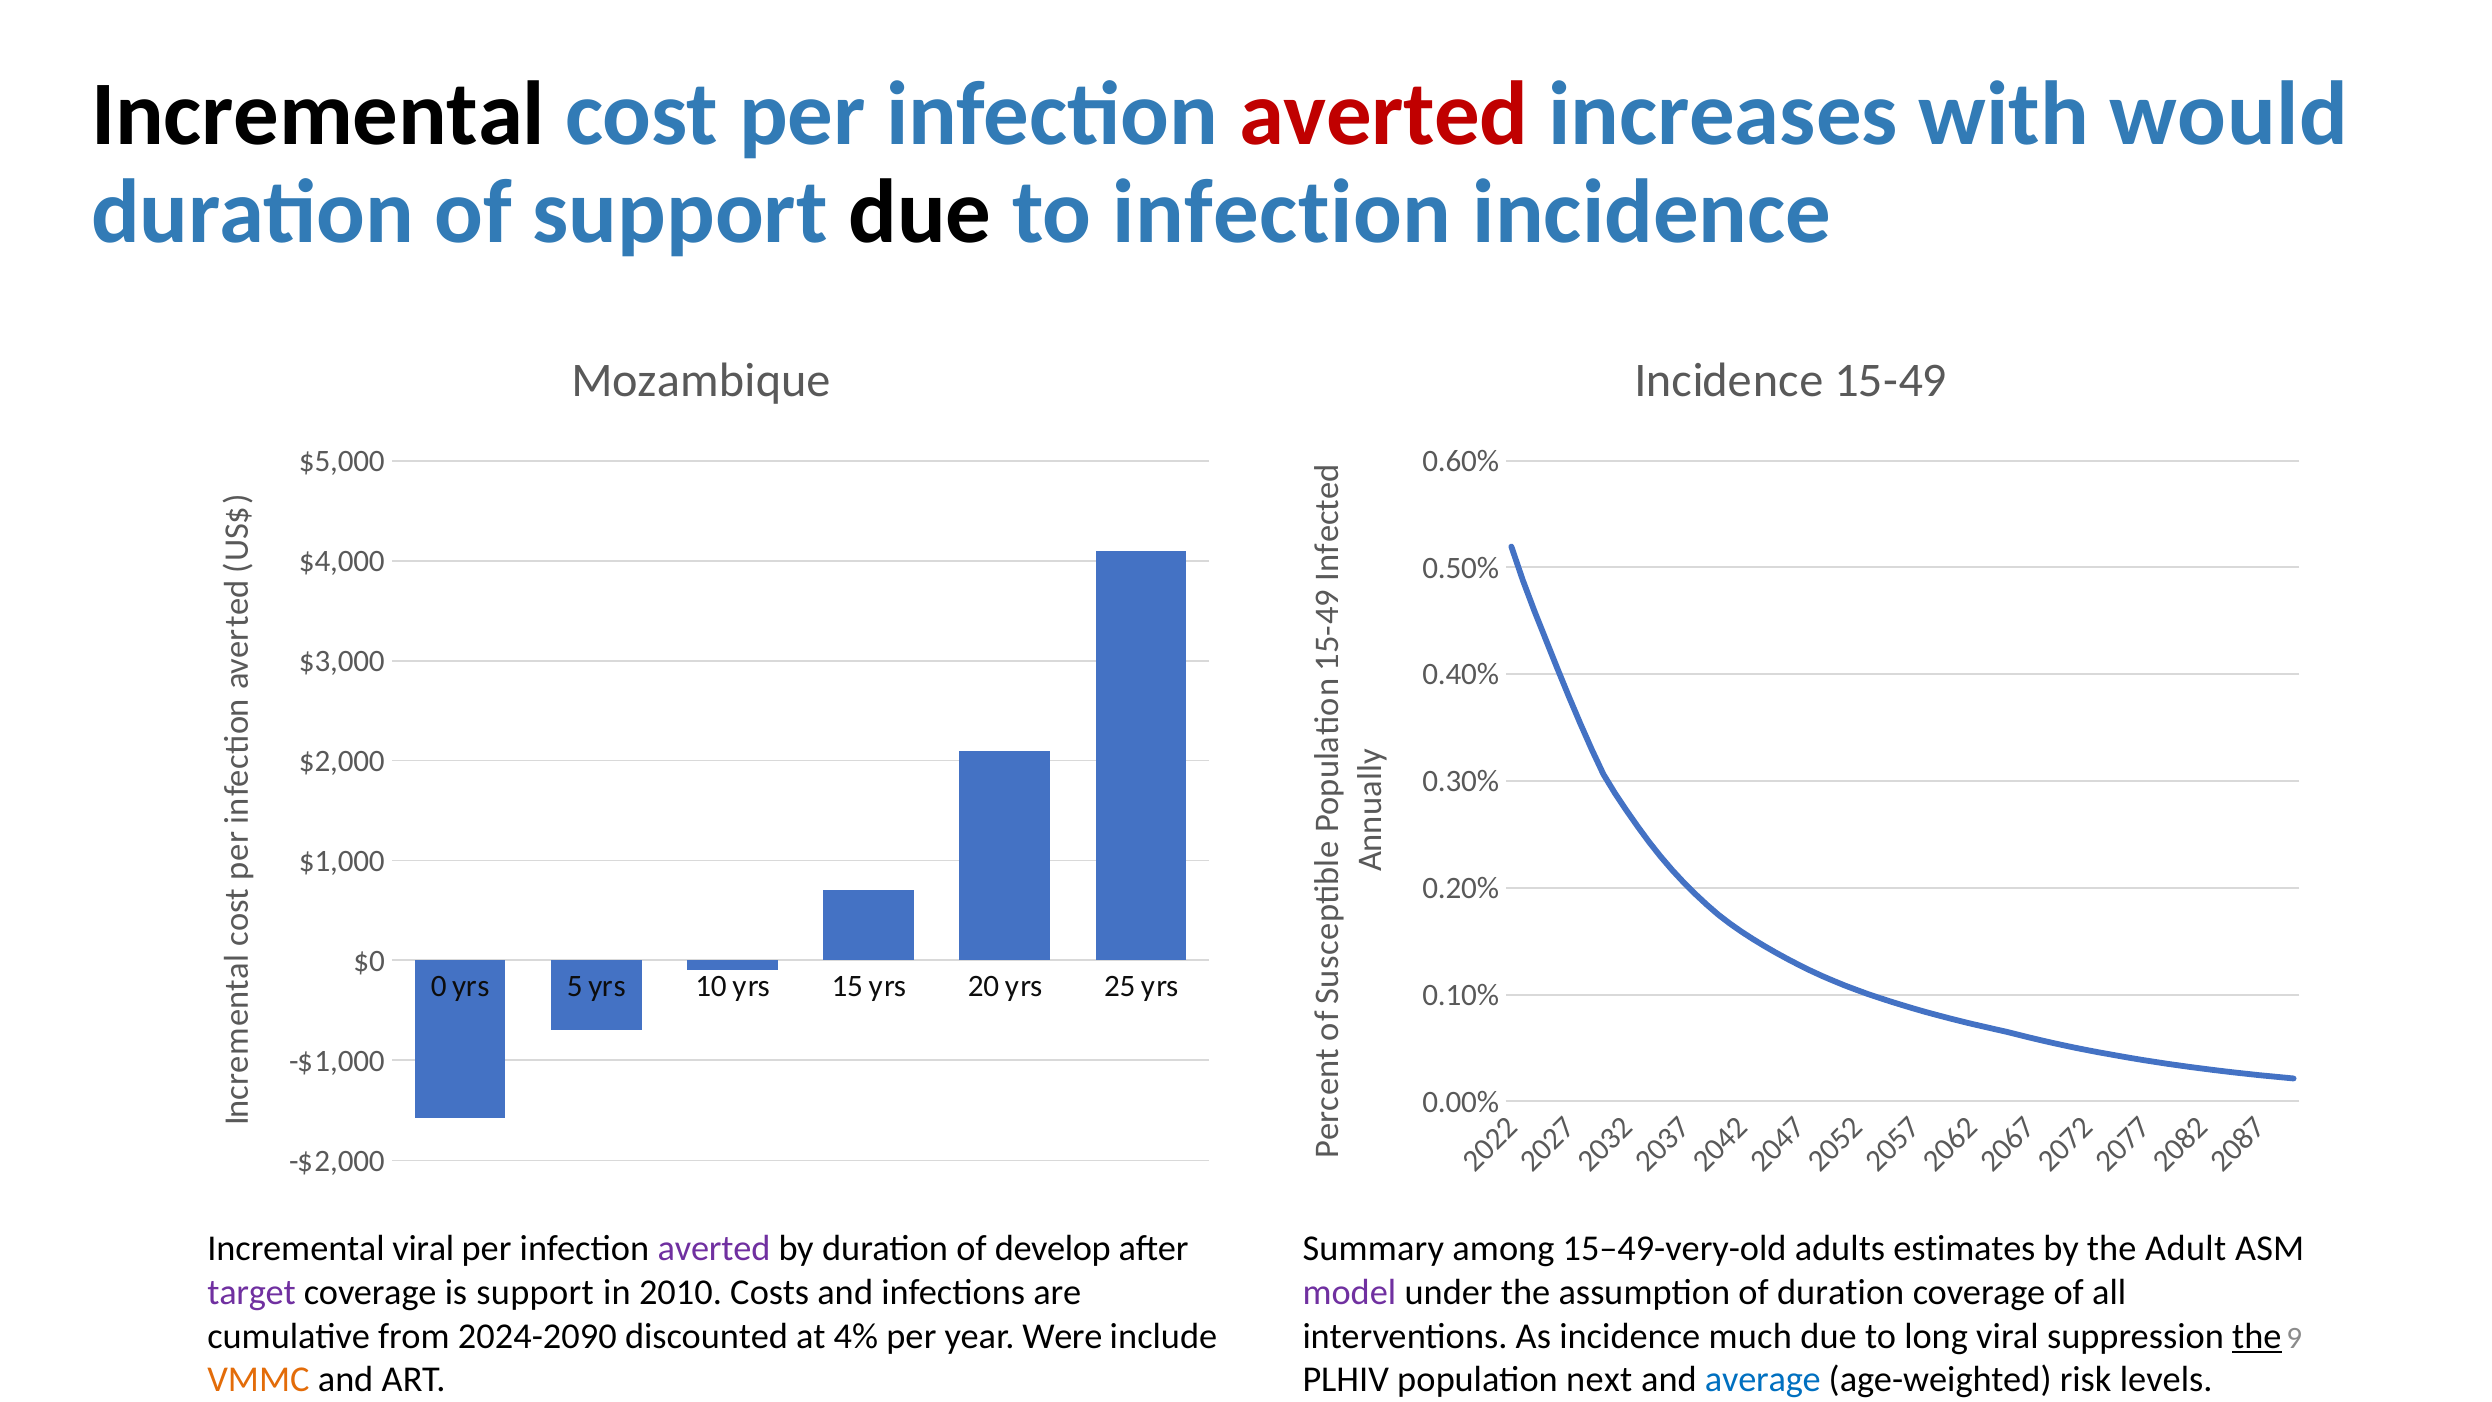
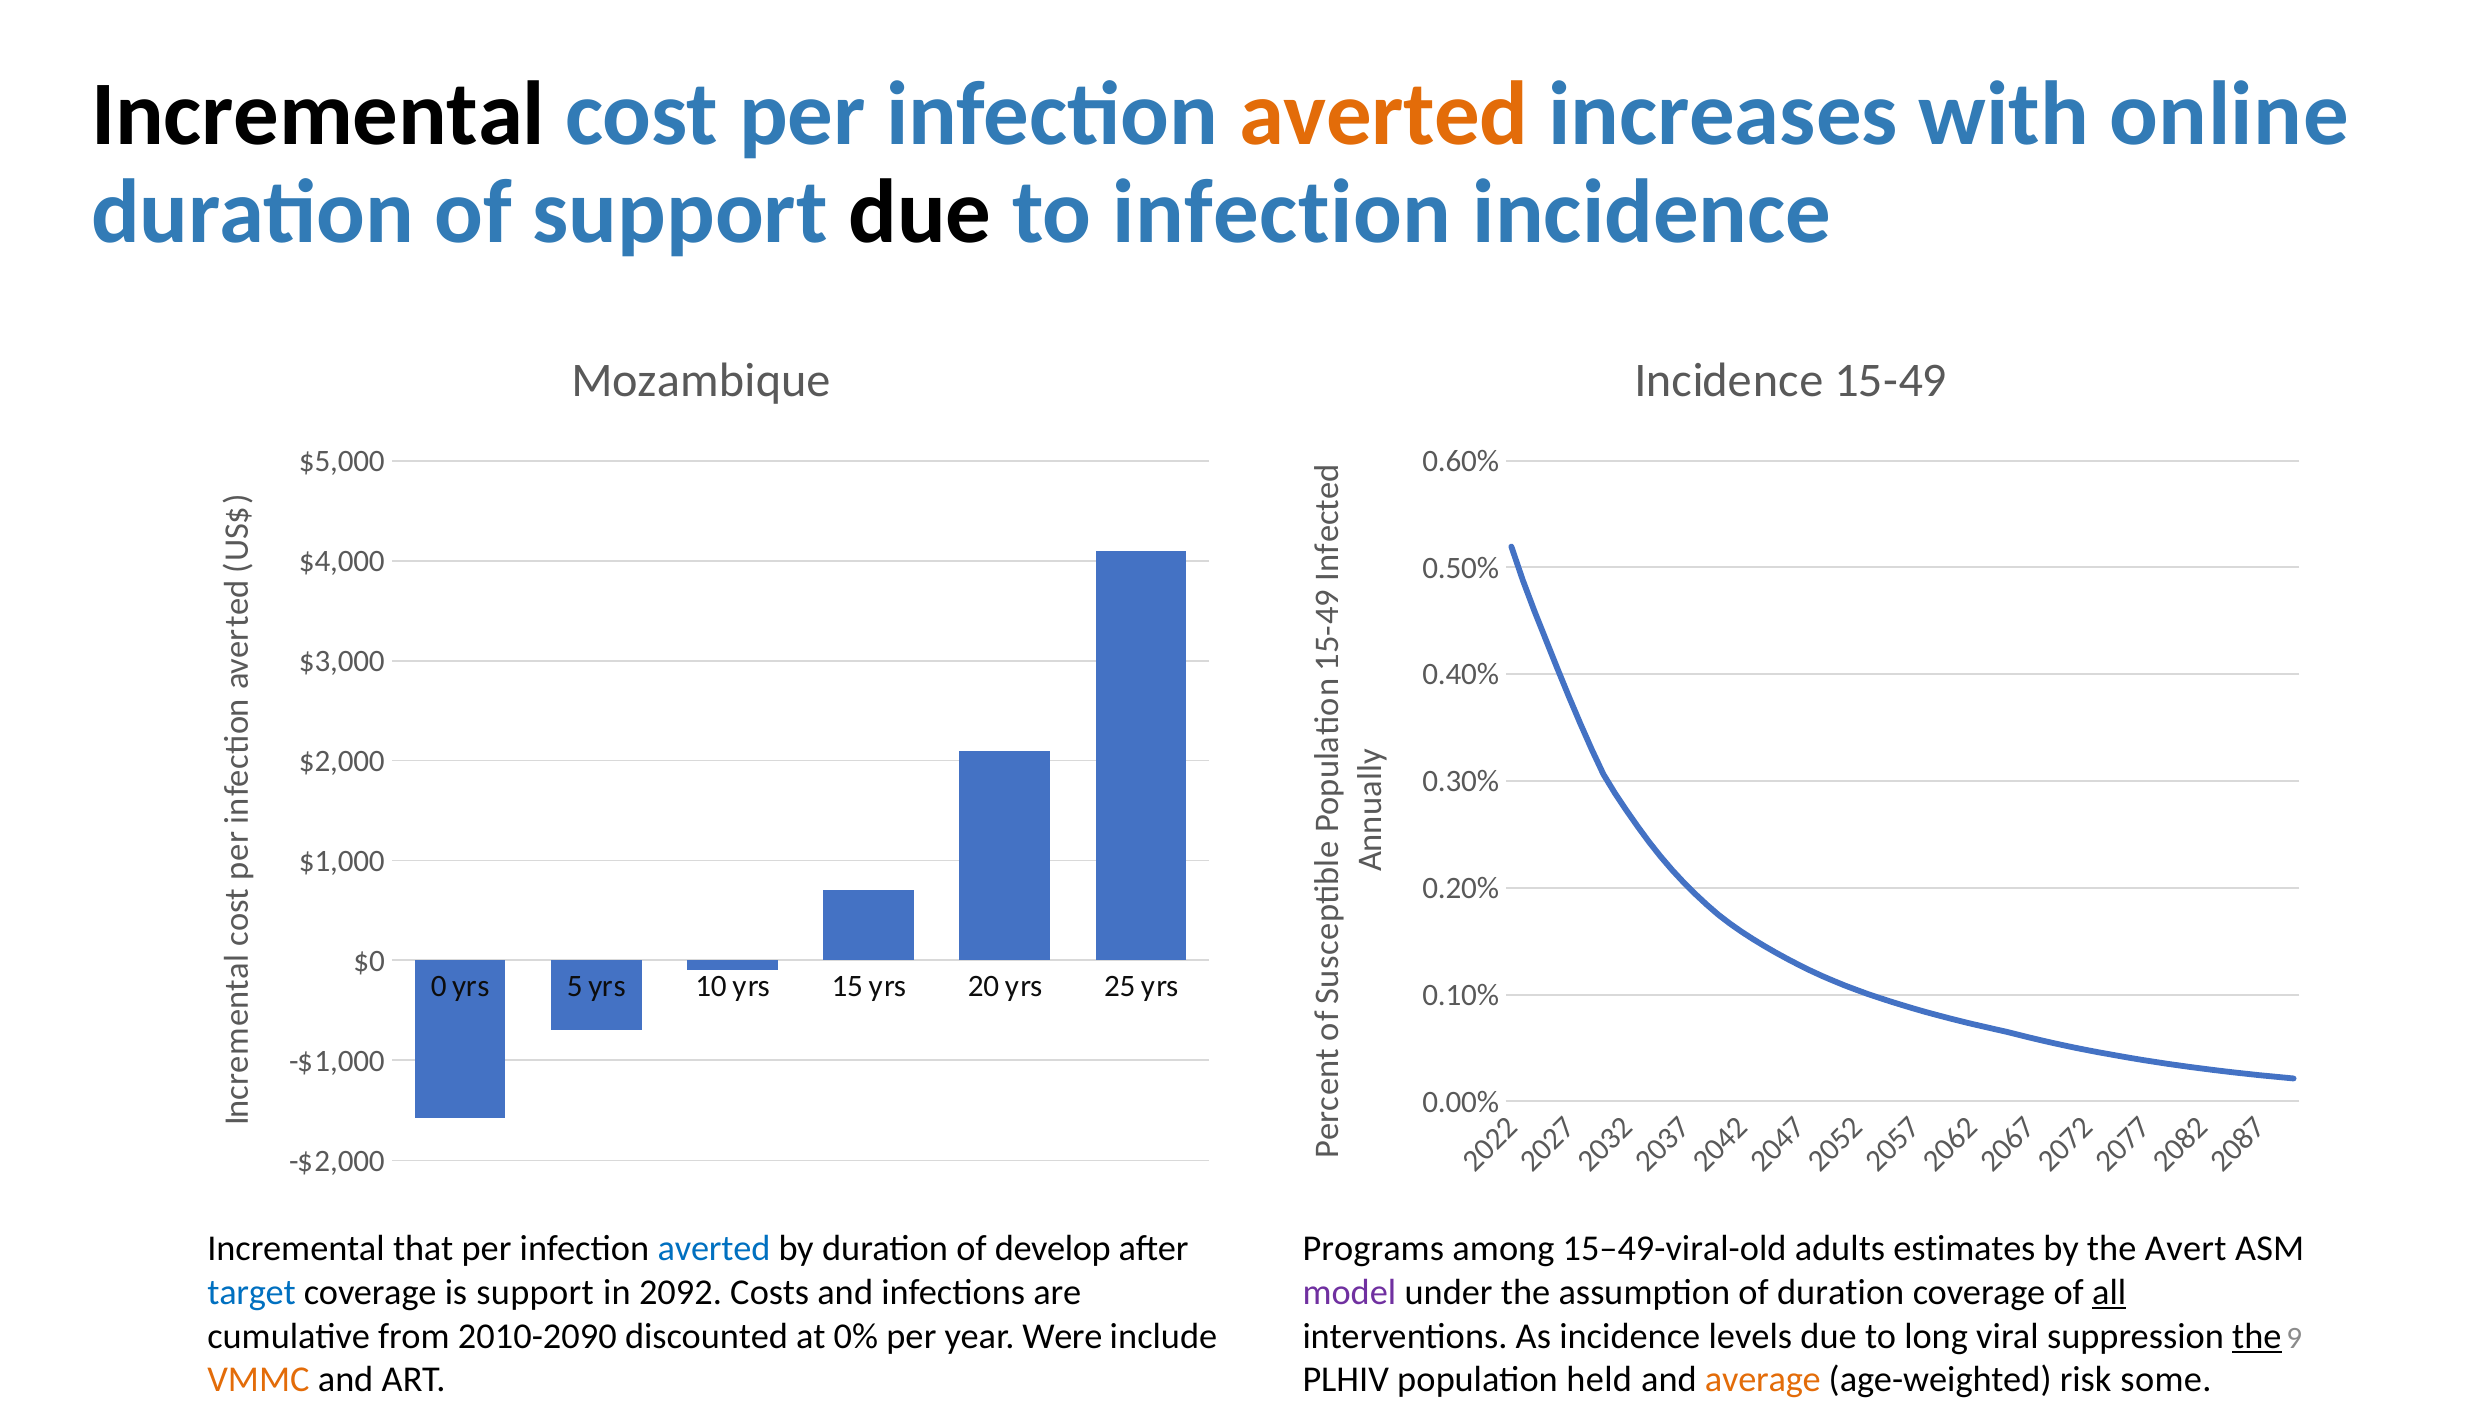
averted at (1384, 115) colour: red -> orange
would: would -> online
Incremental viral: viral -> that
averted at (714, 1249) colour: purple -> blue
Summary: Summary -> Programs
15–49-very-old: 15–49-very-old -> 15–49-viral-old
Adult: Adult -> Avert
target colour: purple -> blue
2010: 2010 -> 2092
all underline: none -> present
2024-2090: 2024-2090 -> 2010-2090
4%: 4% -> 0%
much: much -> levels
next: next -> held
average colour: blue -> orange
levels: levels -> some
